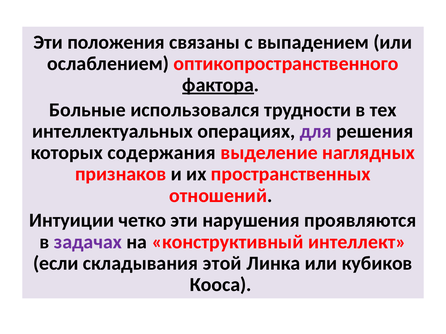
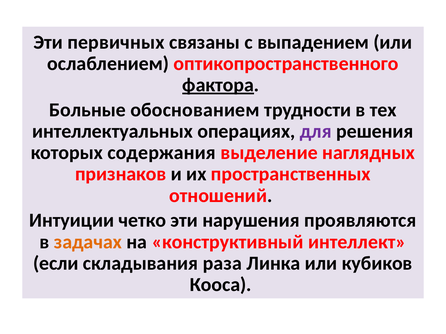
положения: положения -> первичных
использовался: использовался -> обоснованием
задачах colour: purple -> orange
этой: этой -> раза
